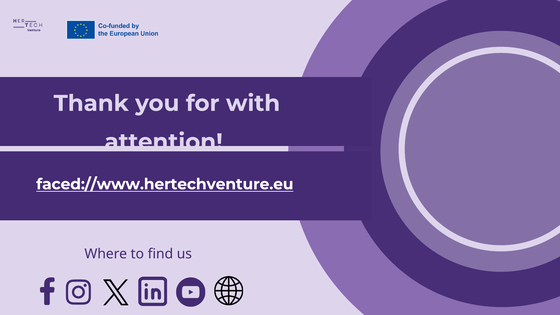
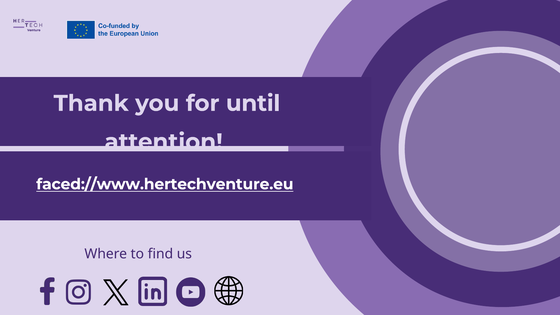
with: with -> until
